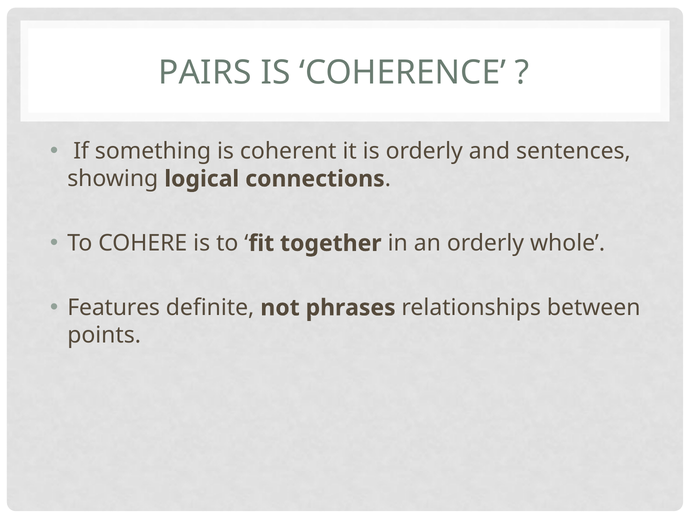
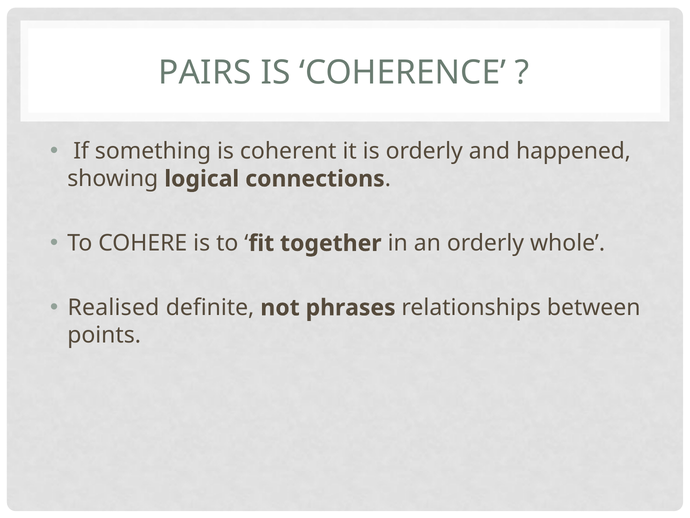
sentences: sentences -> happened
Features: Features -> Realised
